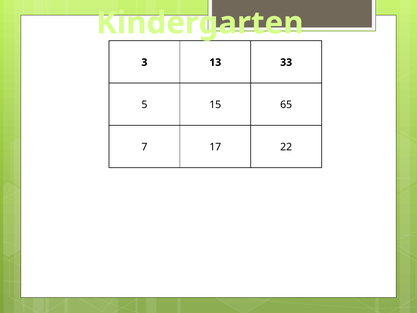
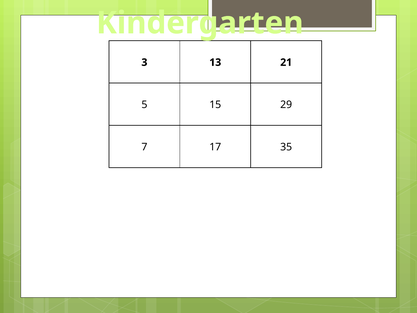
33: 33 -> 21
65: 65 -> 29
22: 22 -> 35
